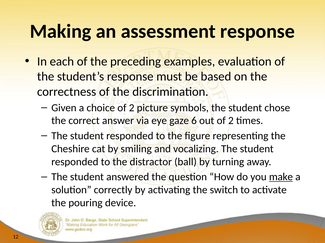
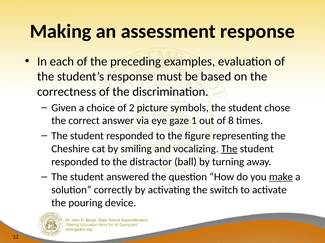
6: 6 -> 1
out of 2: 2 -> 8
The at (229, 149) underline: none -> present
